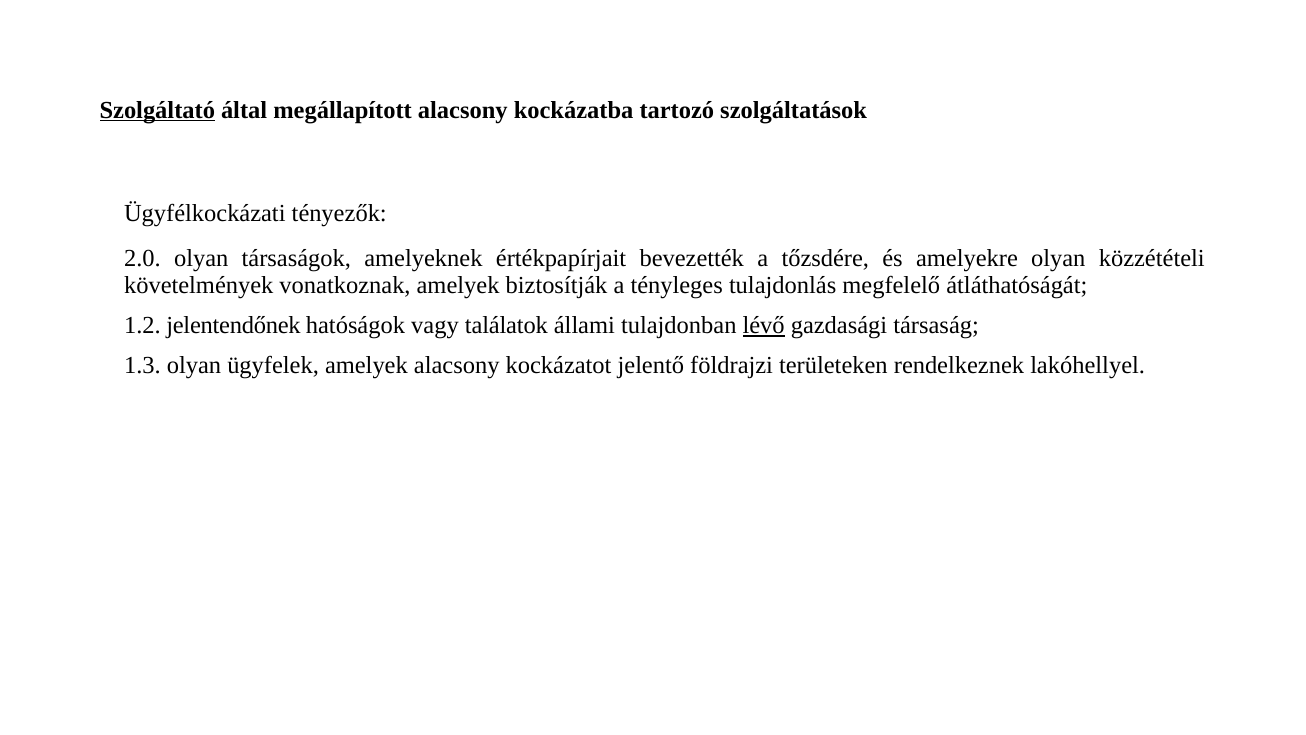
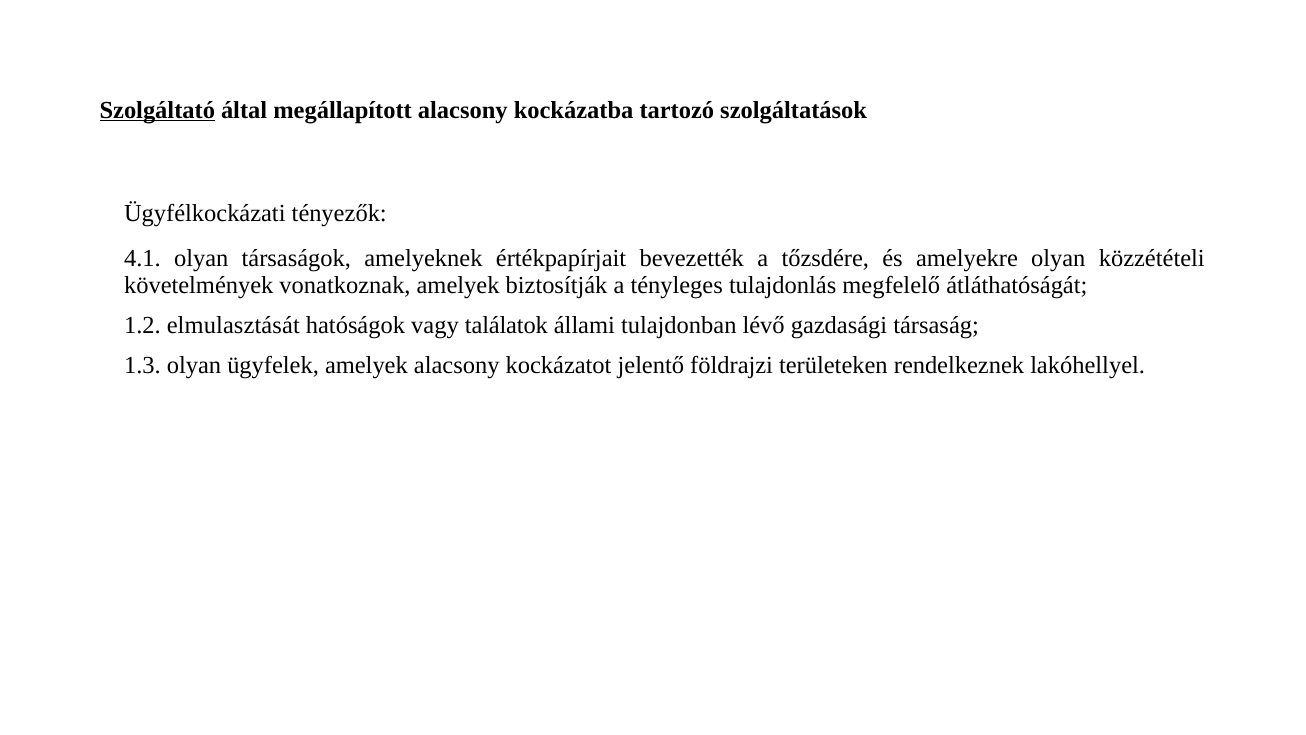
2.0: 2.0 -> 4.1
jelentendőnek: jelentendőnek -> elmulasztását
lévő underline: present -> none
